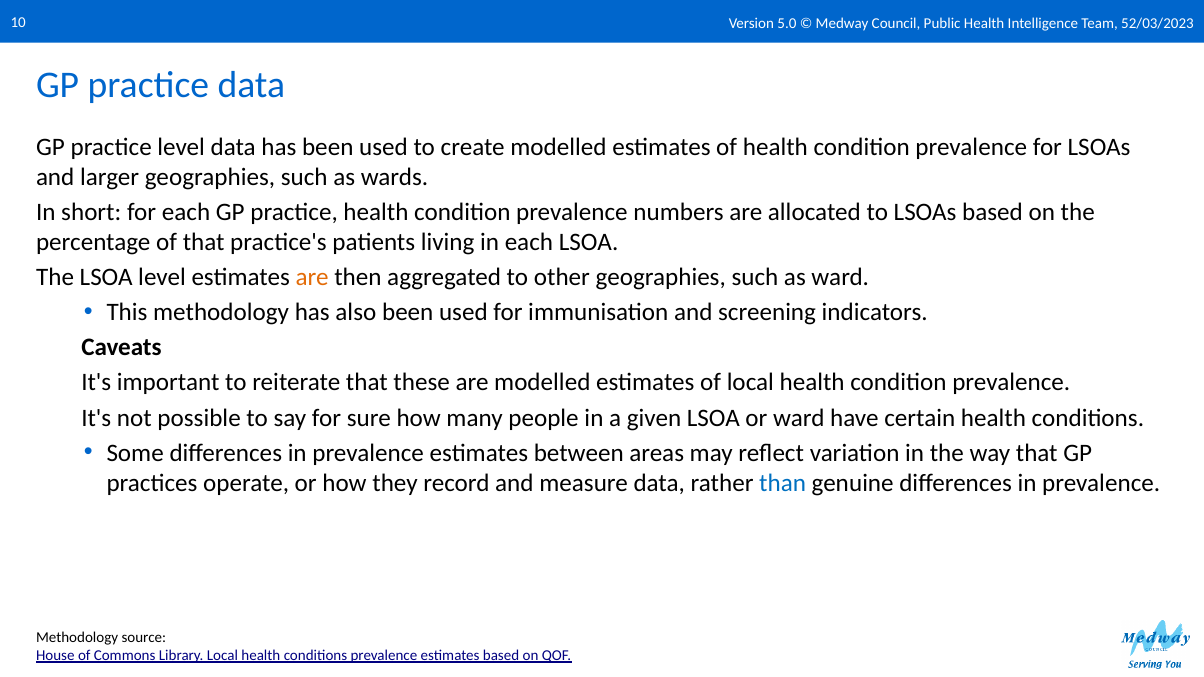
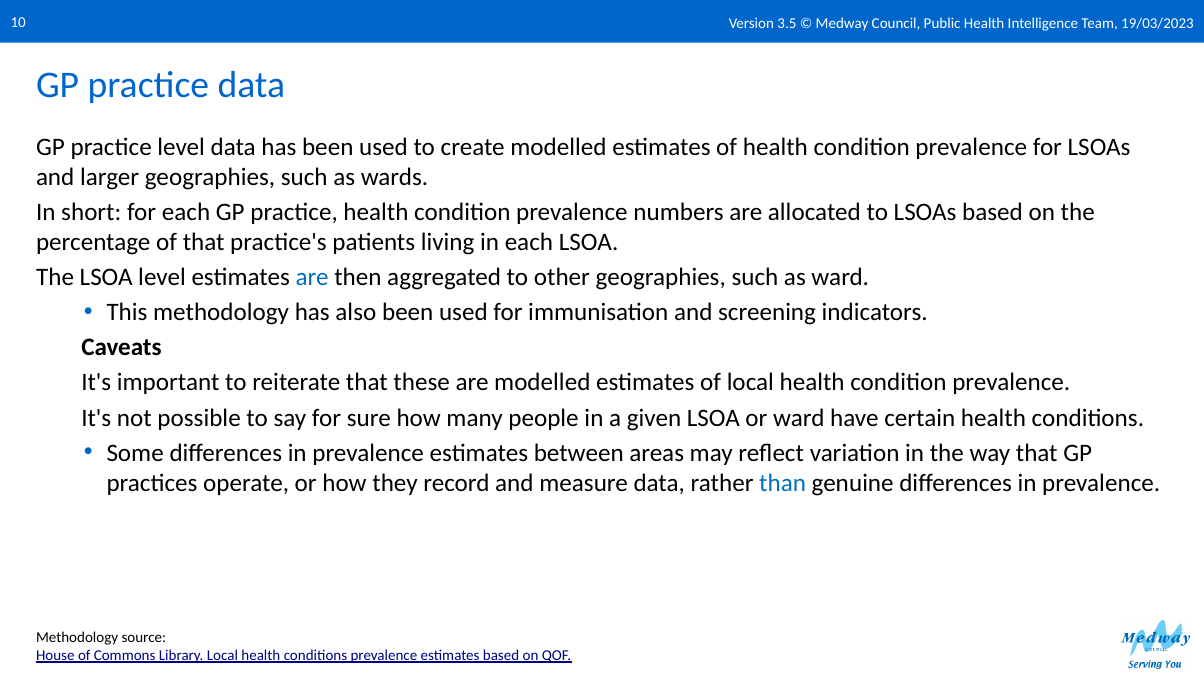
5.0: 5.0 -> 3.5
52/03/2023: 52/03/2023 -> 19/03/2023
are at (312, 277) colour: orange -> blue
